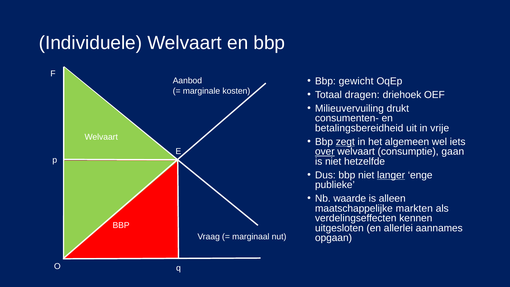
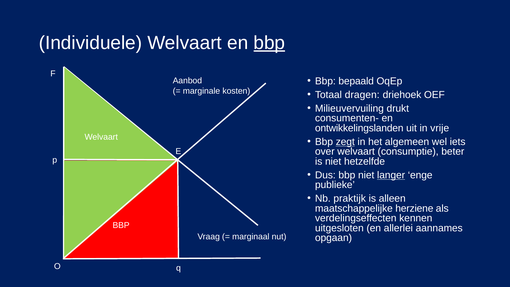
bbp at (269, 43) underline: none -> present
gewicht: gewicht -> bepaald
betalingsbereidheid: betalingsbereidheid -> ontwikkelingslanden
over underline: present -> none
gaan: gaan -> beter
waarde: waarde -> praktijk
markten: markten -> herziene
